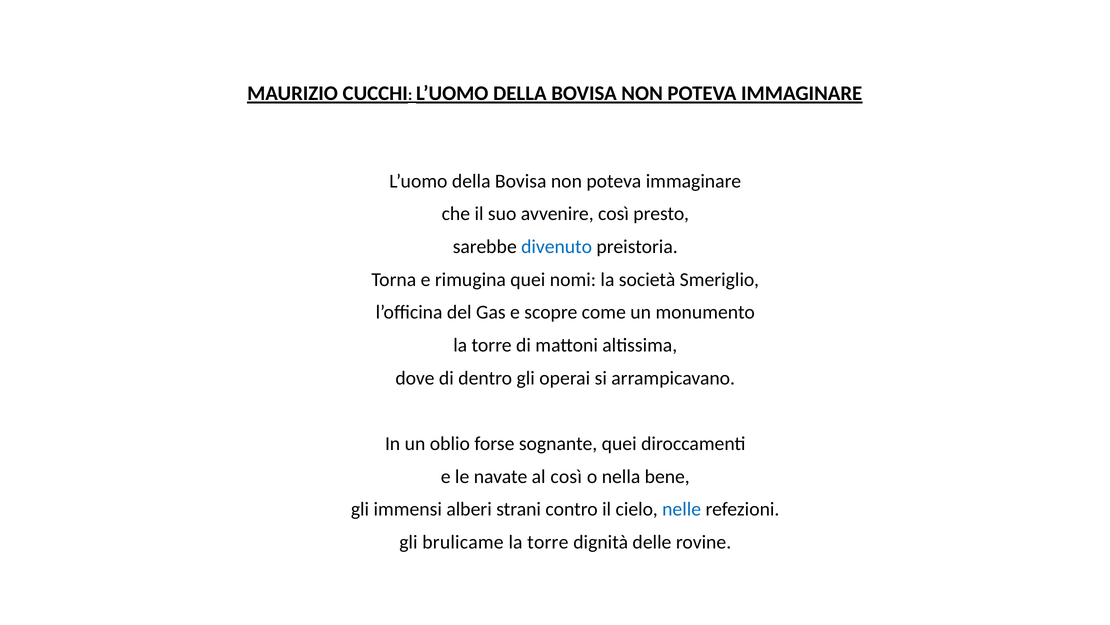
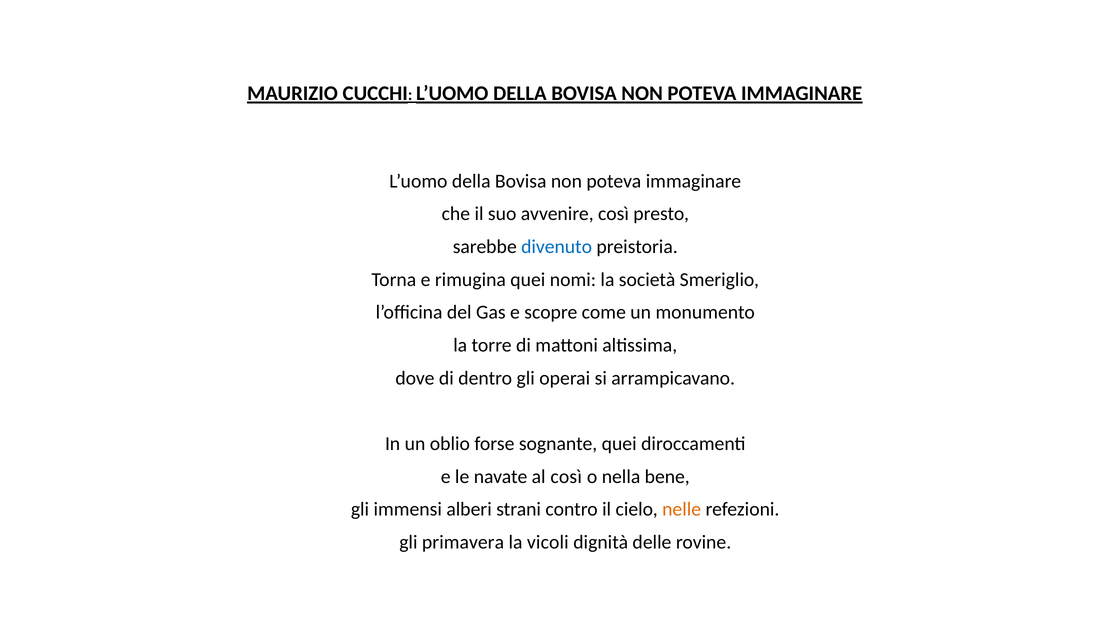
nelle colour: blue -> orange
brulicame: brulicame -> primavera
torre at (548, 542): torre -> vicoli
